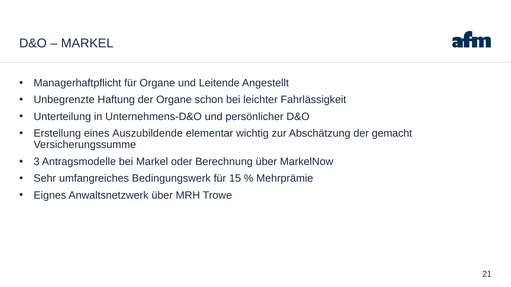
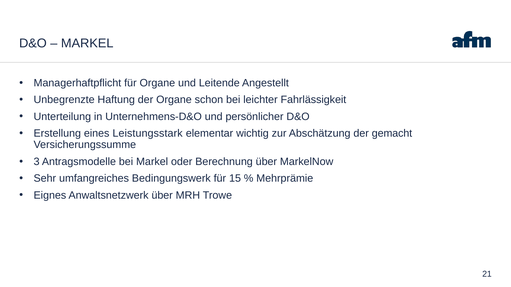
Auszubildende: Auszubildende -> Leistungsstark
